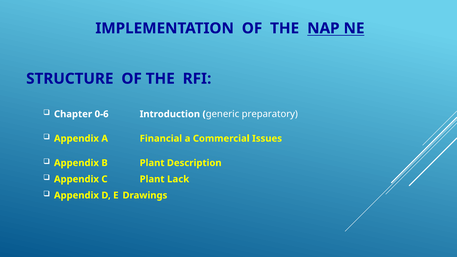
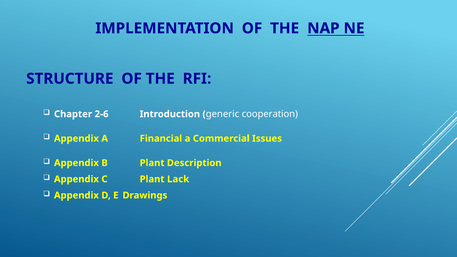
0-6: 0-6 -> 2-6
preparatory: preparatory -> cooperation
